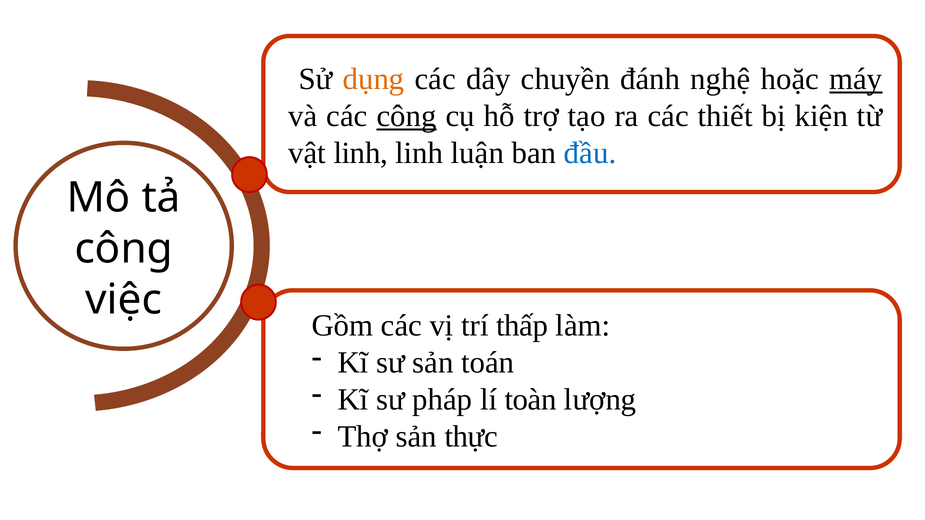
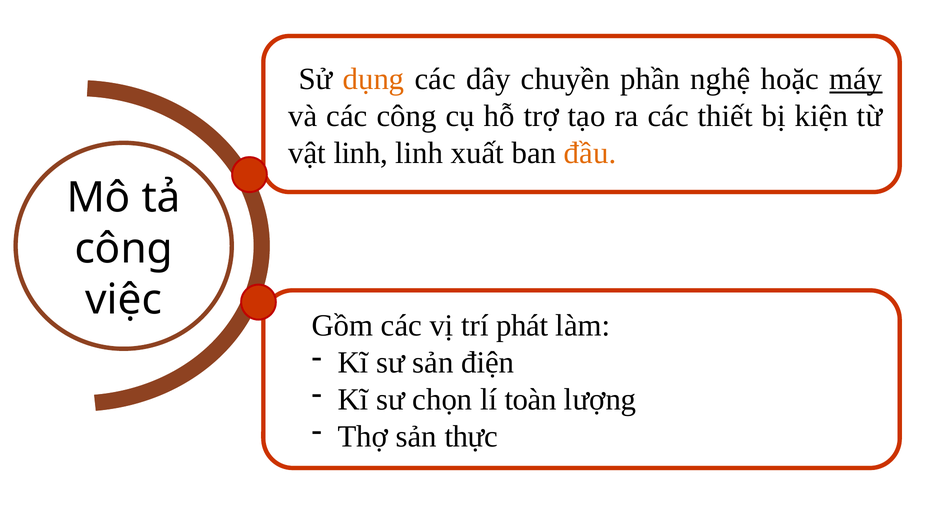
đánh: đánh -> phần
công at (407, 116) underline: present -> none
luận: luận -> xuất
đầu colour: blue -> orange
thấp: thấp -> phát
toán: toán -> điện
pháp: pháp -> chọn
